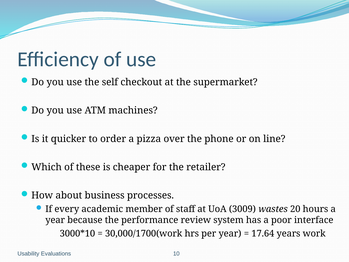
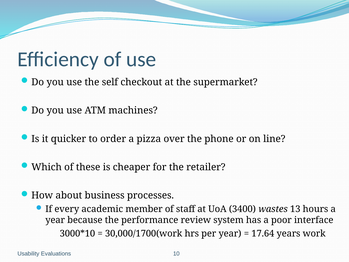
3009: 3009 -> 3400
20: 20 -> 13
